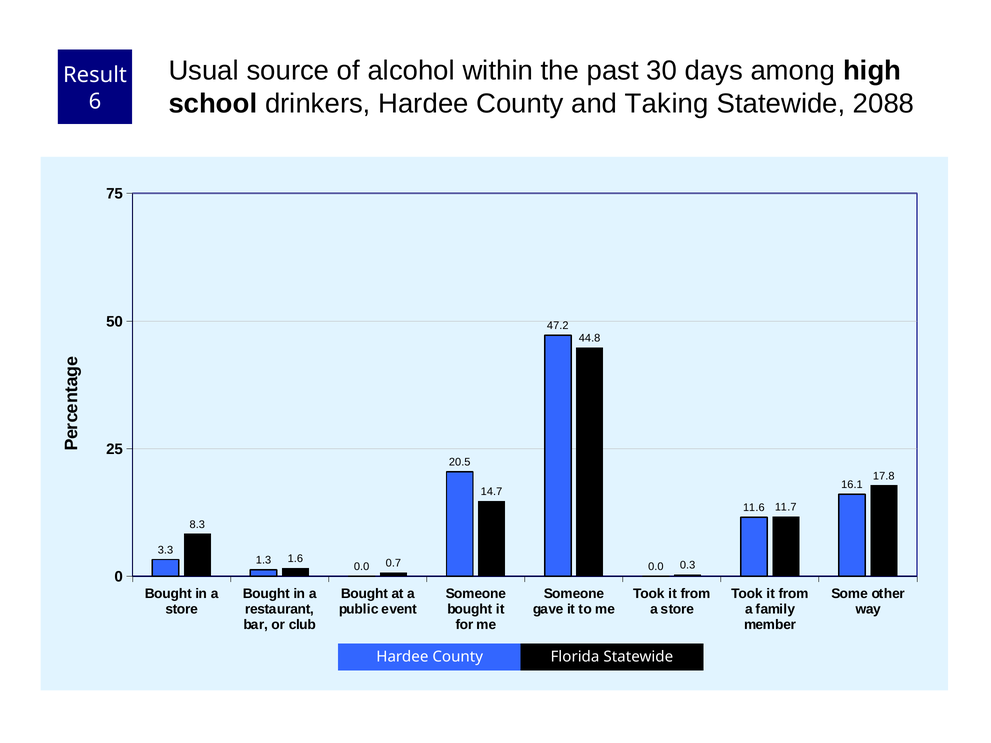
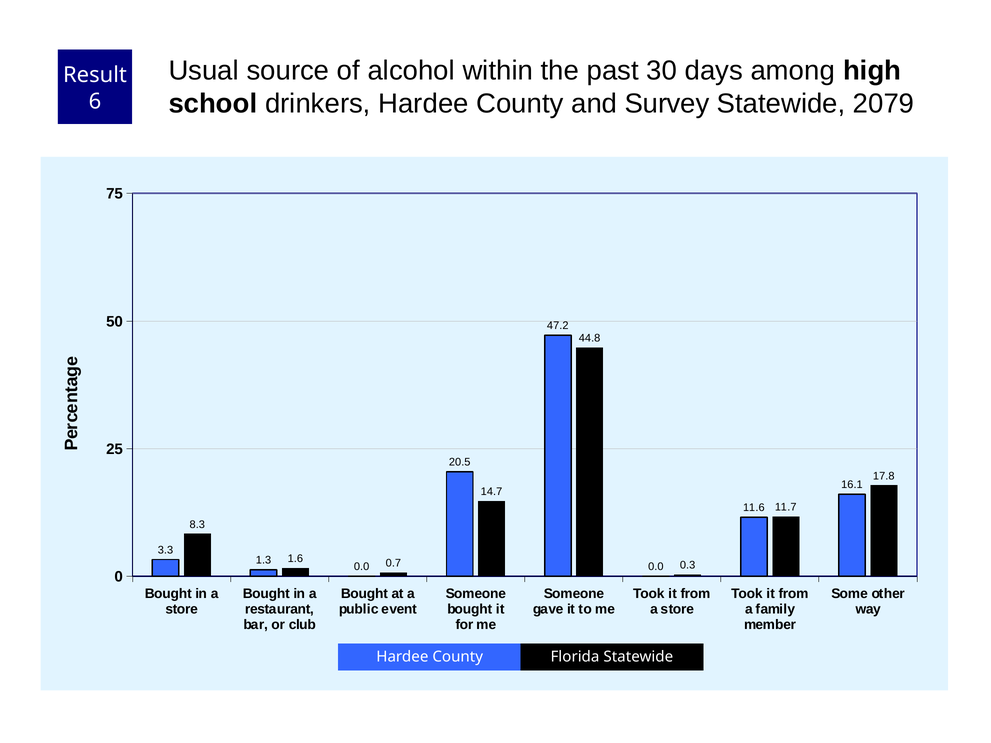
Taking: Taking -> Survey
2088: 2088 -> 2079
